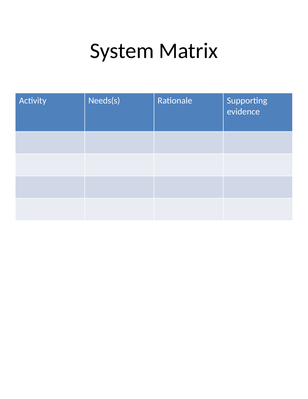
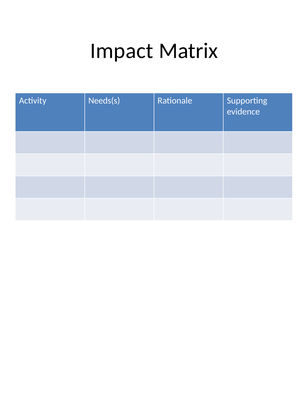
System: System -> Impact
